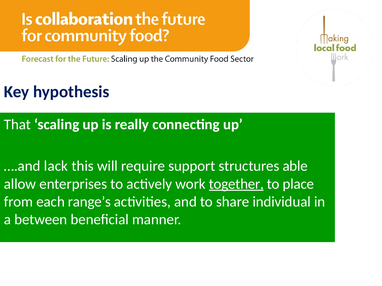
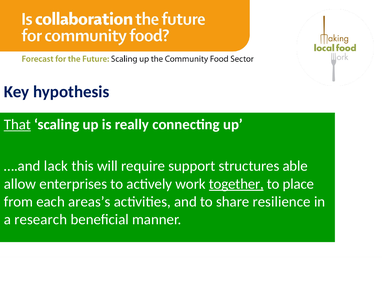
That underline: none -> present
range’s: range’s -> areas’s
individual: individual -> resilience
between: between -> research
